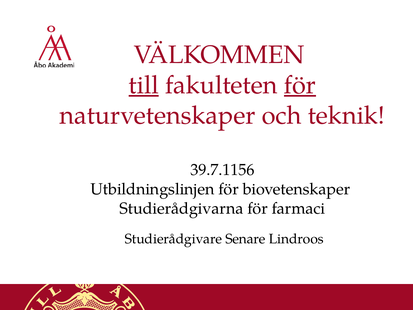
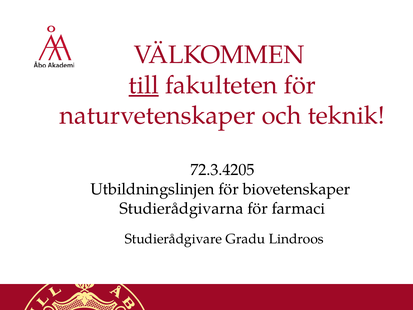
för at (300, 85) underline: present -> none
39.7.1156: 39.7.1156 -> 72.3.4205
Senare: Senare -> Gradu
